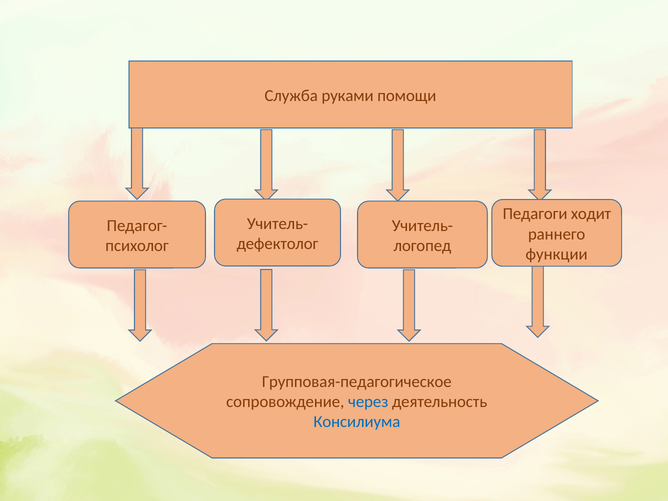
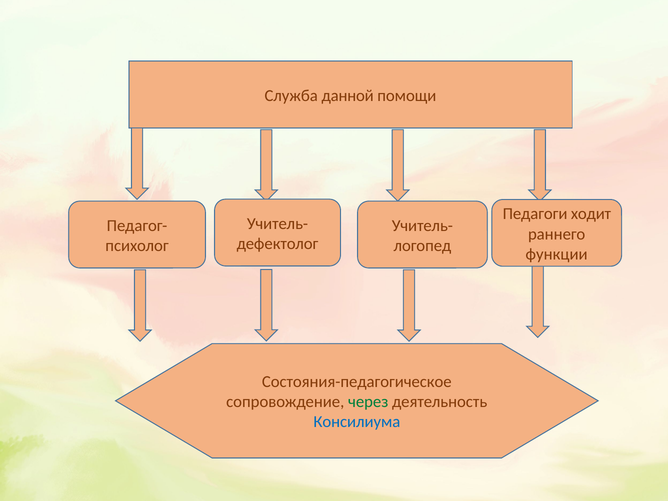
руками: руками -> данной
Групповая-педагогическое: Групповая-педагогическое -> Состояния-педагогическое
через colour: blue -> green
